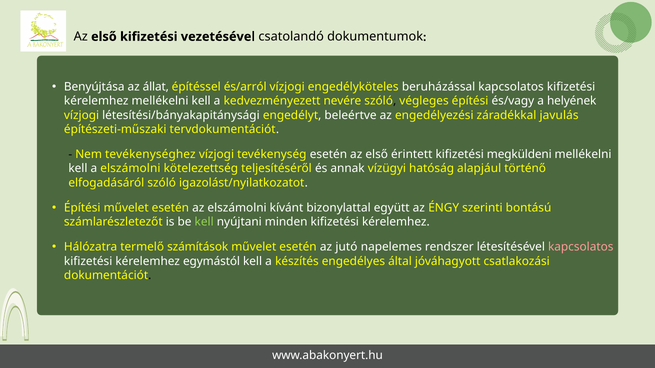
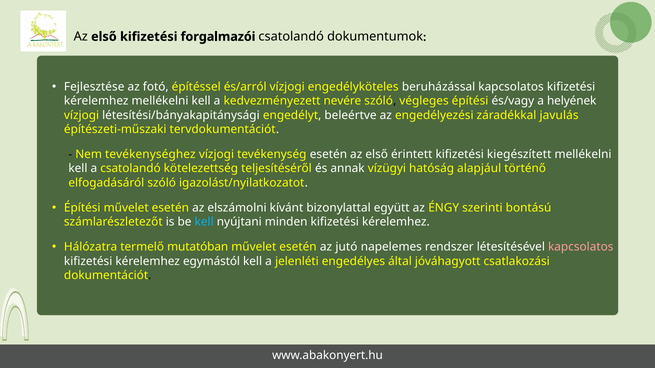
vezetésével: vezetésével -> forgalmazói
Benyújtása: Benyújtása -> Fejlesztése
állat: állat -> fotó
megküldeni: megküldeni -> kiegészített
a elszámolni: elszámolni -> csatolandó
kell at (204, 222) colour: light green -> light blue
számítások: számítások -> mutatóban
készítés: készítés -> jelenléti
